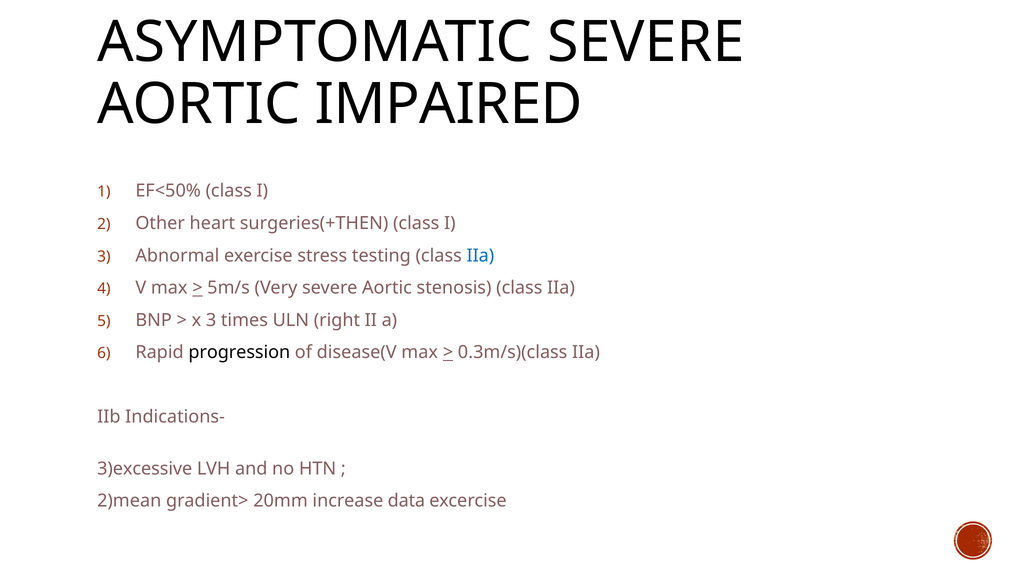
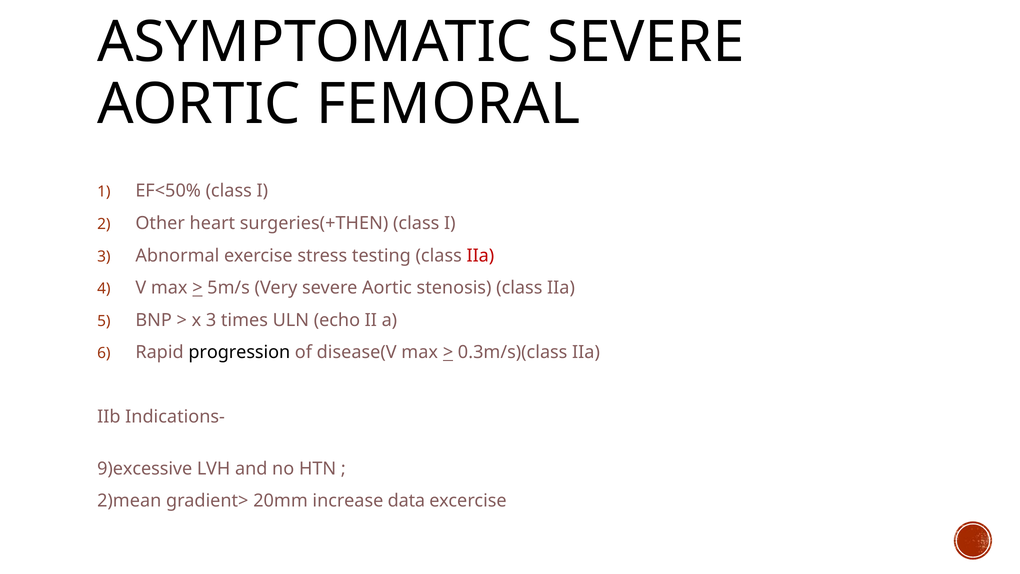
IMPAIRED: IMPAIRED -> FEMORAL
IIa at (480, 255) colour: blue -> red
right: right -> echo
3)excessive: 3)excessive -> 9)excessive
